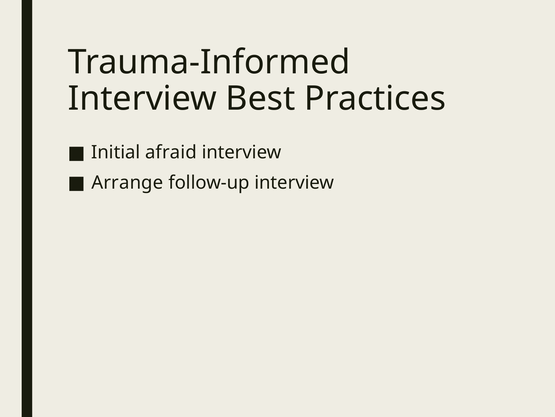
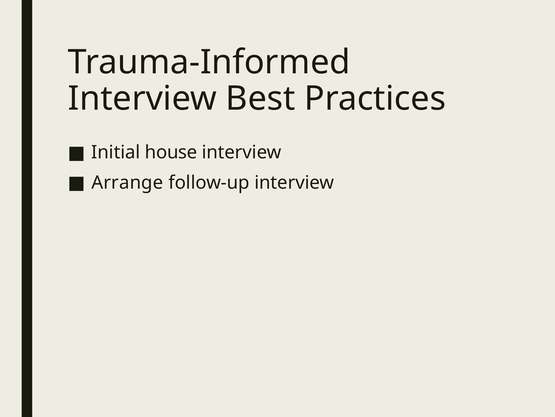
afraid: afraid -> house
